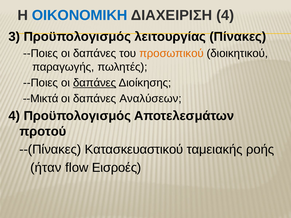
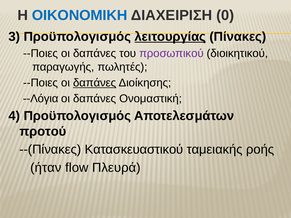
ΔΙΑΧΕΙΡΙΣΗ 4: 4 -> 0
λειτουργίας underline: none -> present
προσωπικού colour: orange -> purple
--Μικτά: --Μικτά -> --Λόγια
Αναλύσεων: Αναλύσεων -> Ονομαστική
Εισροές: Εισροές -> Πλευρά
